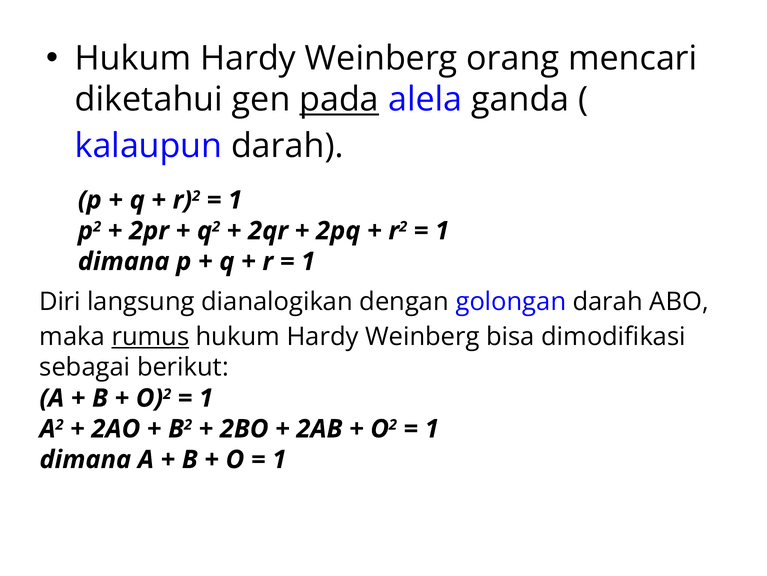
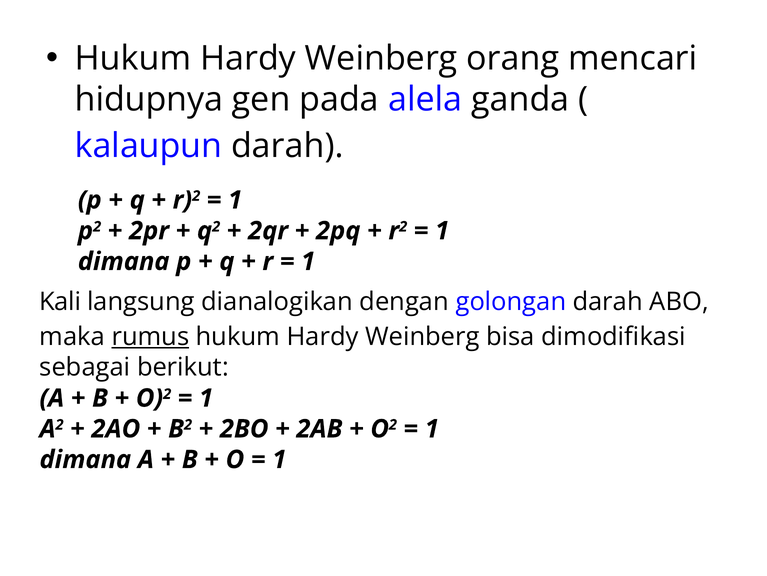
diketahui: diketahui -> hidupnya
pada underline: present -> none
Diri: Diri -> Kali
